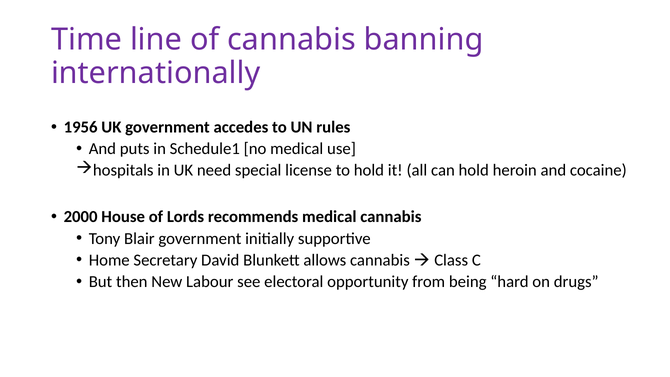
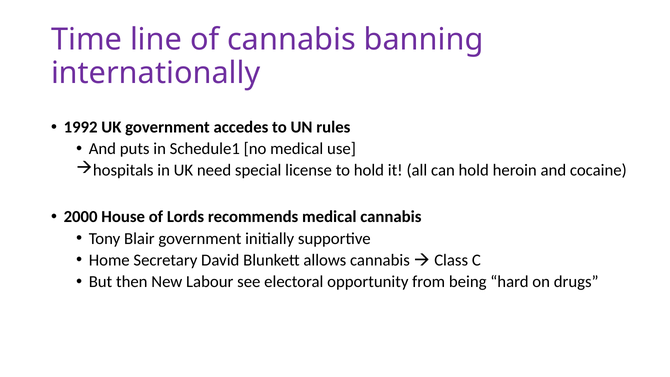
1956: 1956 -> 1992
